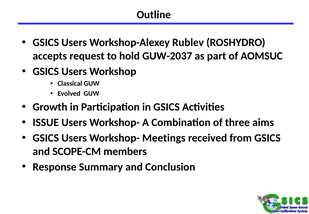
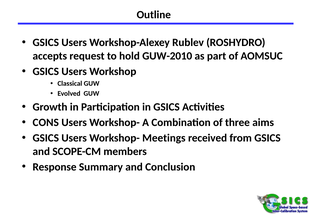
GUW-2037: GUW-2037 -> GUW-2010
ISSUE: ISSUE -> CONS
